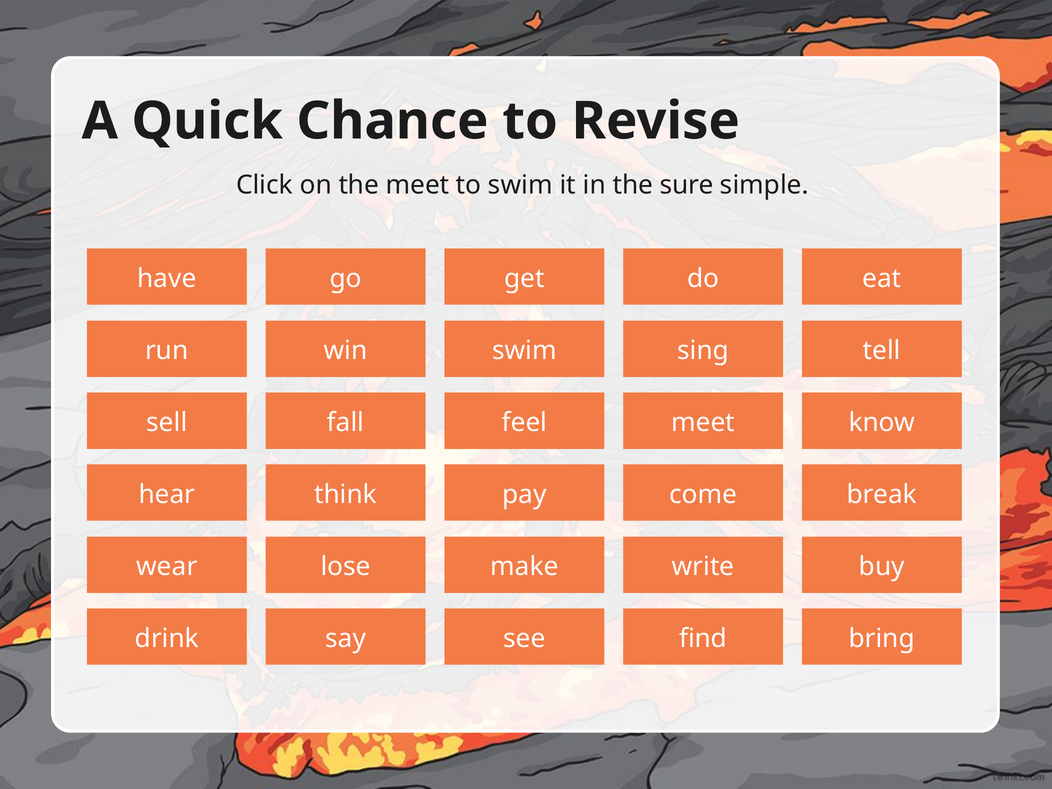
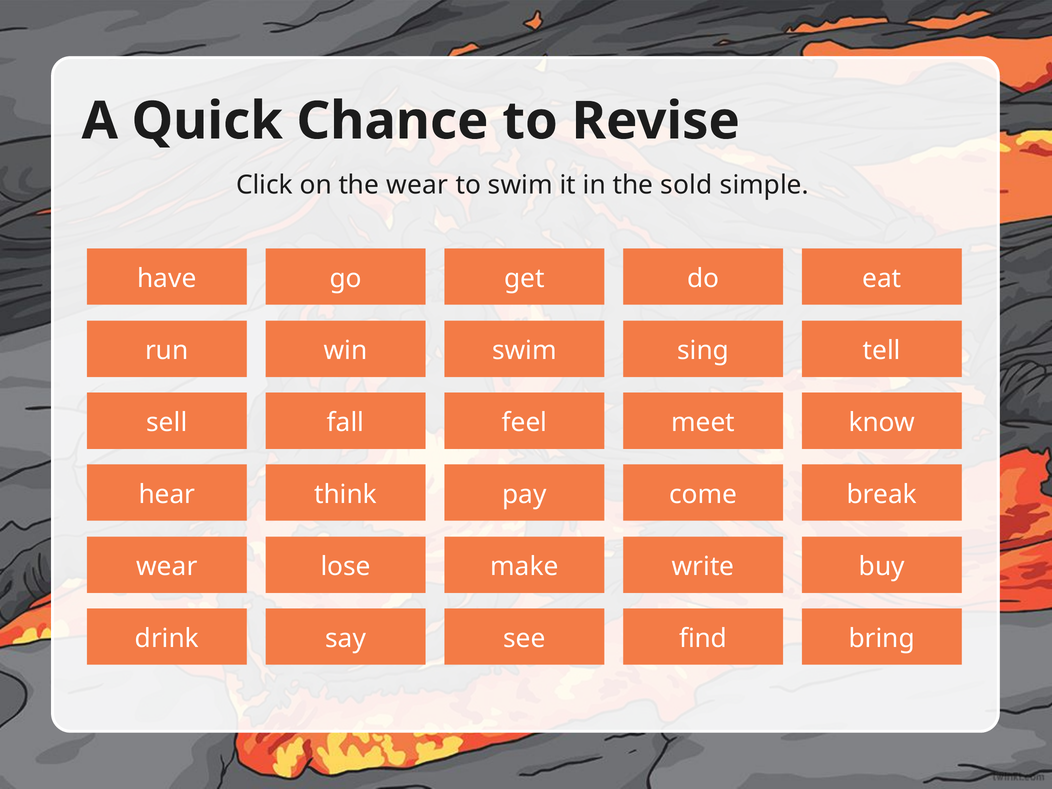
the meet: meet -> wear
the sure: sure -> sold
